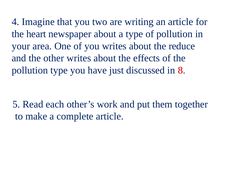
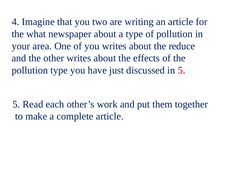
heart: heart -> what
in 8: 8 -> 5
